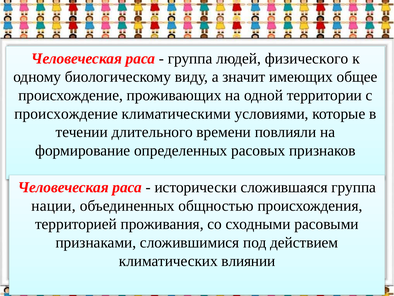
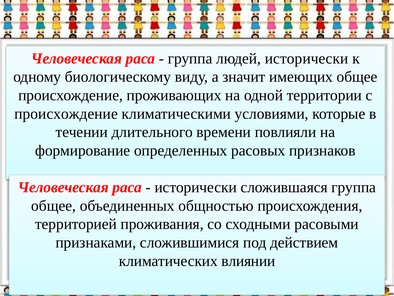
людей физического: физического -> исторически
нации at (54, 205): нации -> общее
